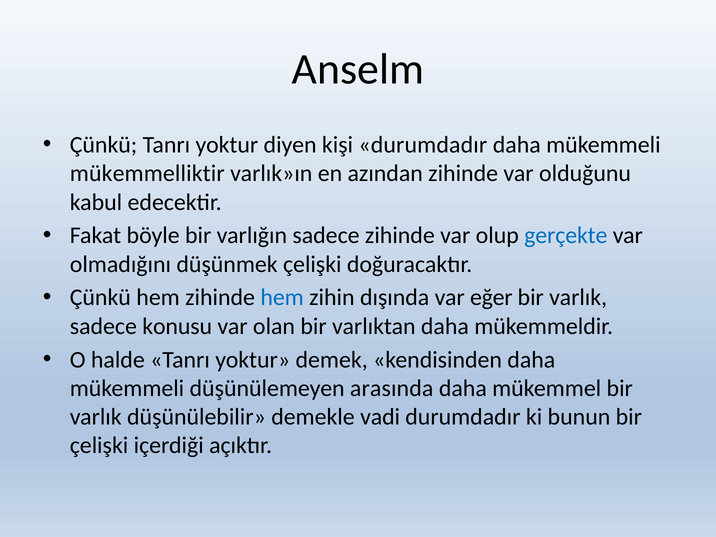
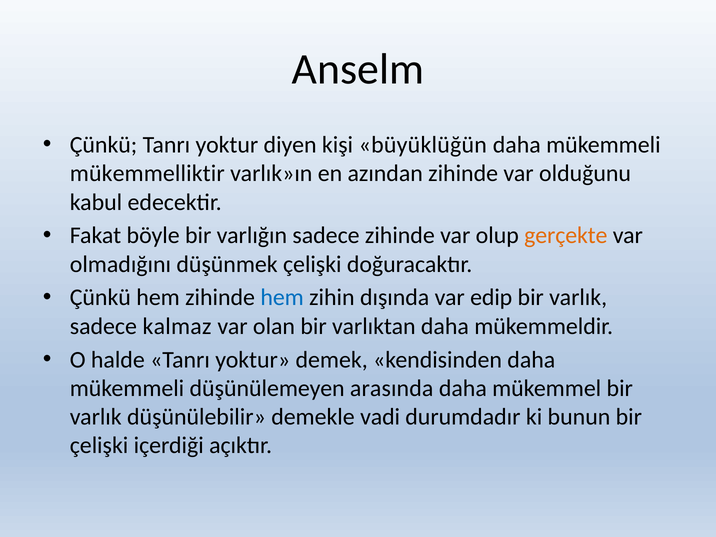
kişi durumdadır: durumdadır -> büyüklüğün
gerçekte colour: blue -> orange
eğer: eğer -> edip
konusu: konusu -> kalmaz
